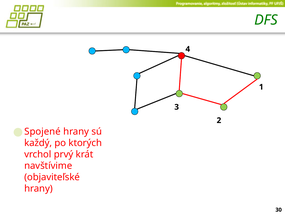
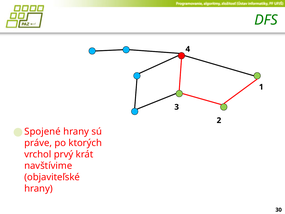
každý: každý -> práve
